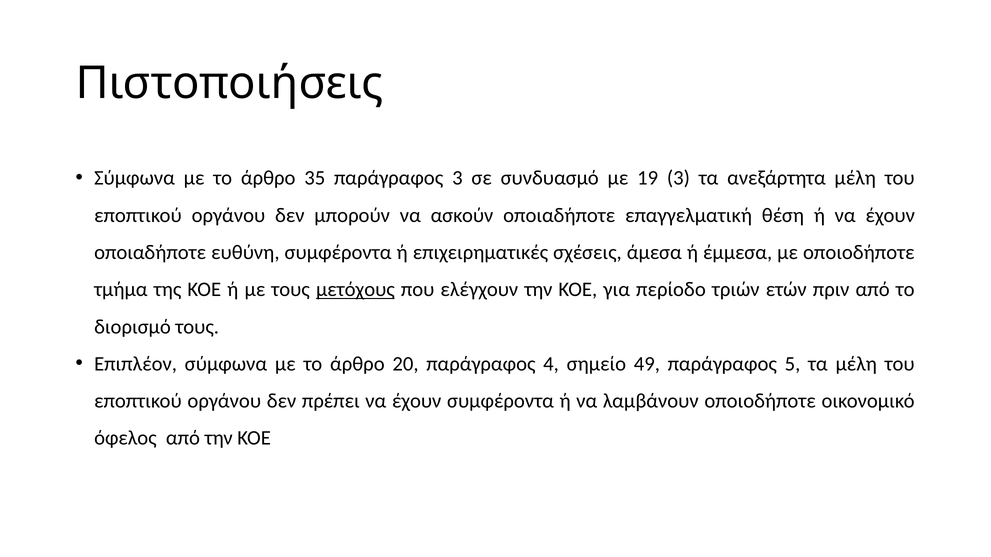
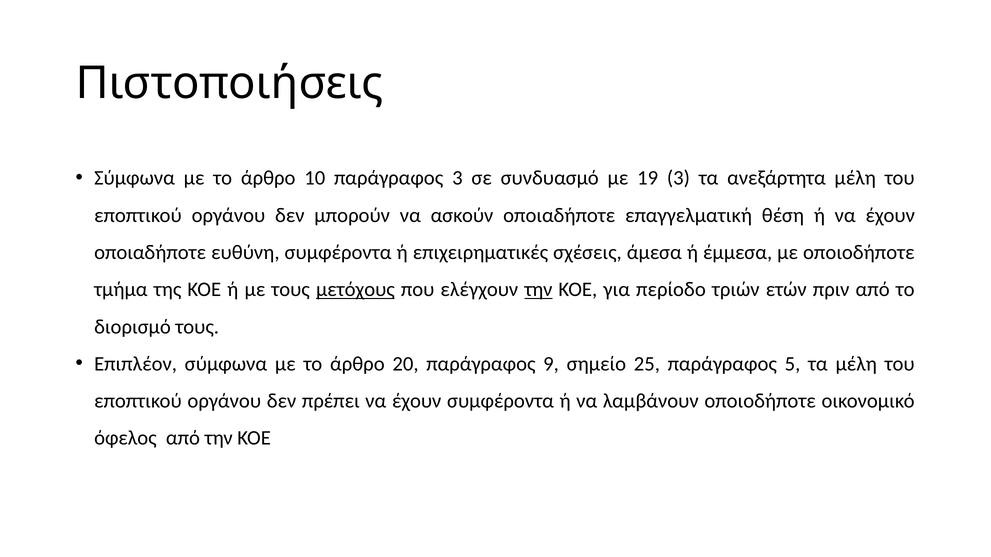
35: 35 -> 10
την at (538, 290) underline: none -> present
4: 4 -> 9
49: 49 -> 25
